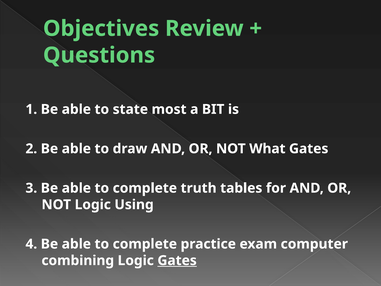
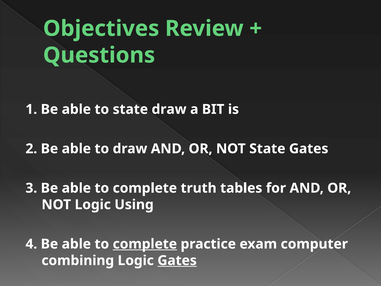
state most: most -> draw
NOT What: What -> State
complete at (145, 244) underline: none -> present
